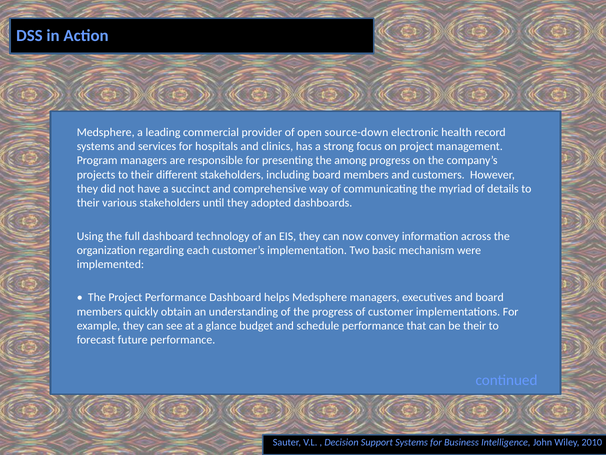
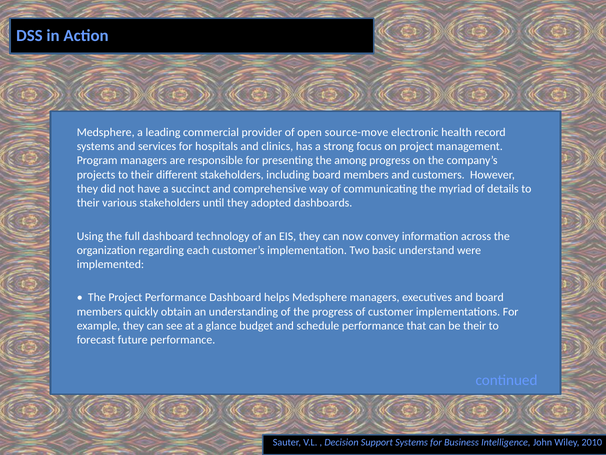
source-down: source-down -> source-move
mechanism: mechanism -> understand
